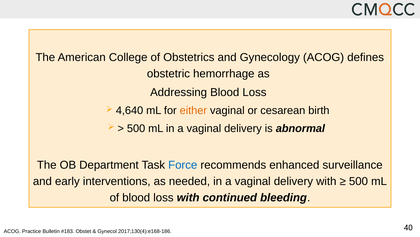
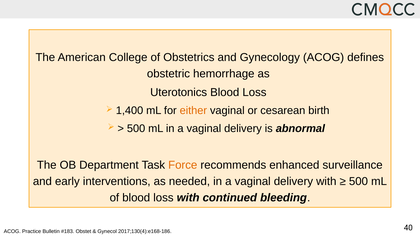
Addressing: Addressing -> Uterotonics
4,640: 4,640 -> 1,400
Force colour: blue -> orange
